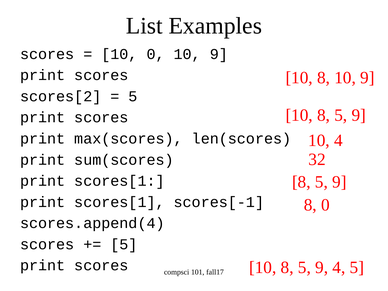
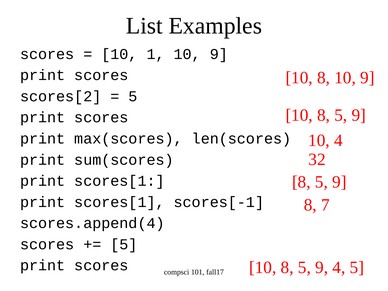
10 0: 0 -> 1
8 0: 0 -> 7
